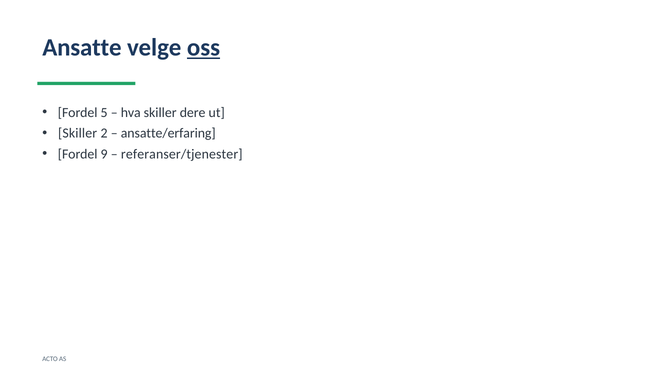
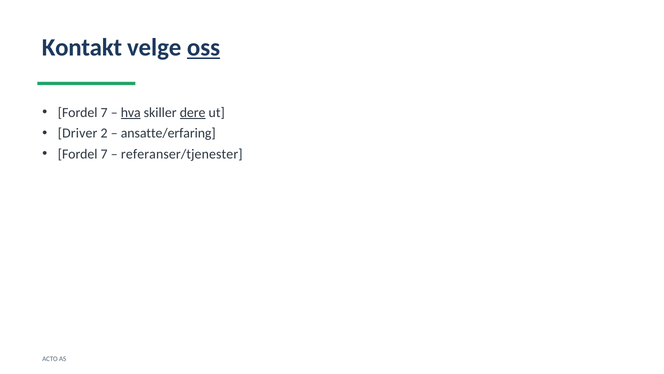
Ansatte: Ansatte -> Kontakt
5 at (104, 112): 5 -> 7
hva underline: none -> present
dere underline: none -> present
Skiller at (78, 133): Skiller -> Driver
9 at (104, 154): 9 -> 7
